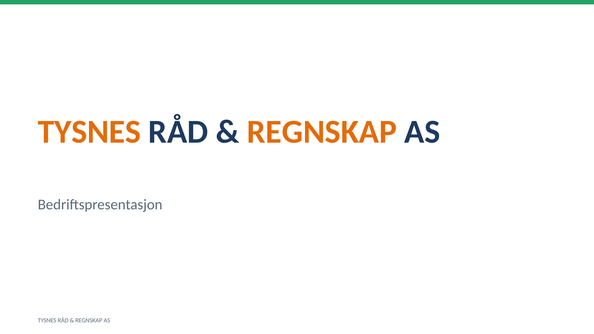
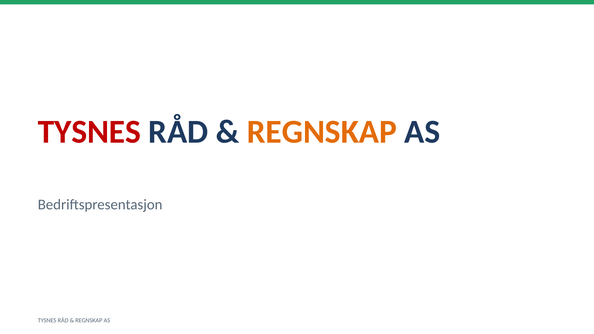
TYSNES at (89, 132) colour: orange -> red
